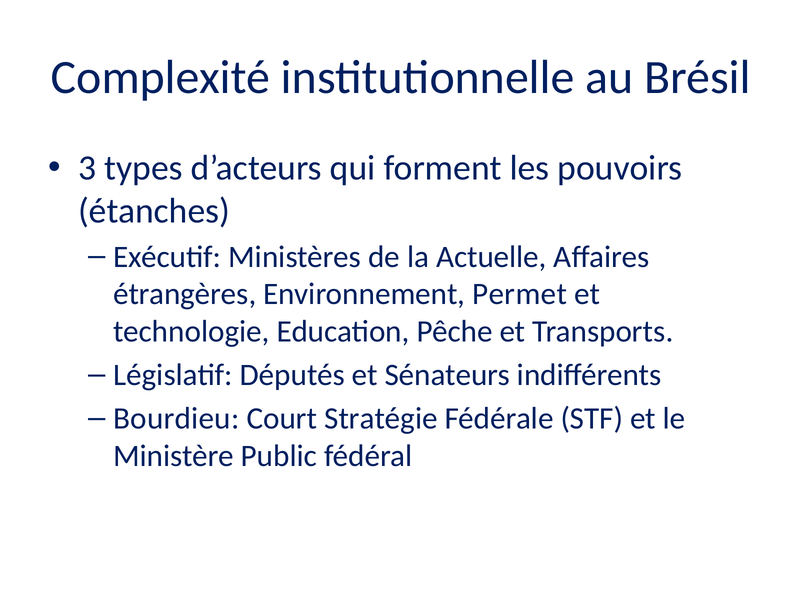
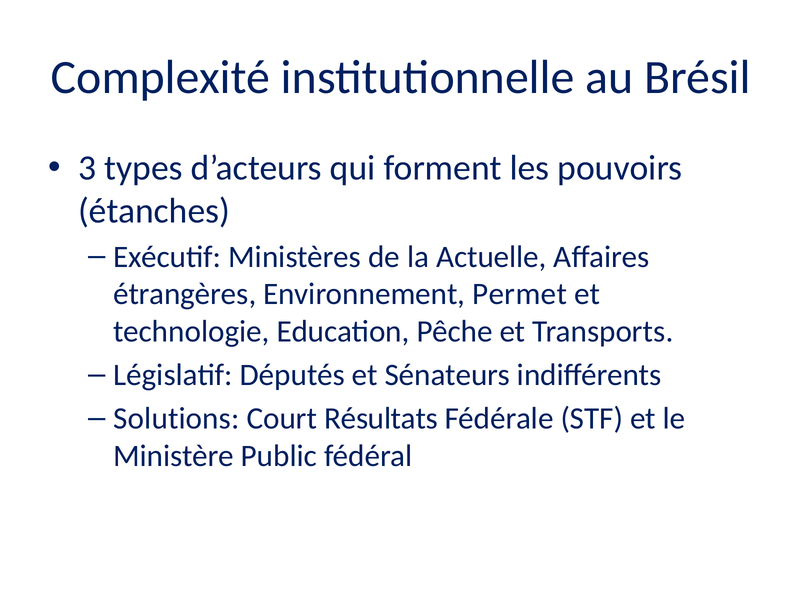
Bourdieu: Bourdieu -> Solutions
Stratégie: Stratégie -> Résultats
